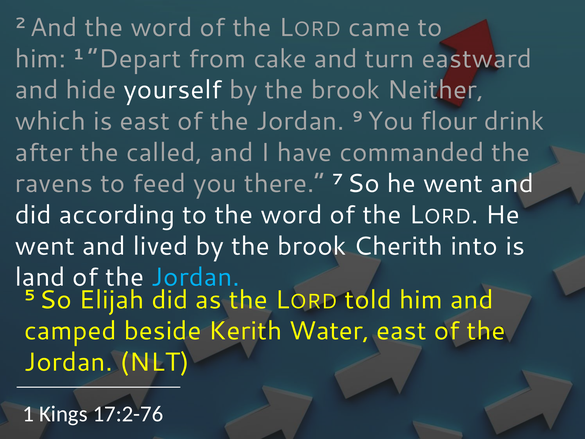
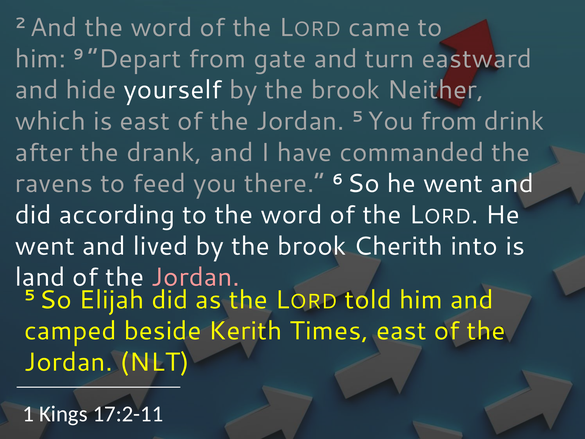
him 1: 1 -> 9
cake: cake -> gate
9 at (358, 117): 9 -> 5
You flour: flour -> from
called: called -> drank
7: 7 -> 6
Jordan at (195, 277) colour: light blue -> pink
Water: Water -> Times
17:2-76: 17:2-76 -> 17:2-11
